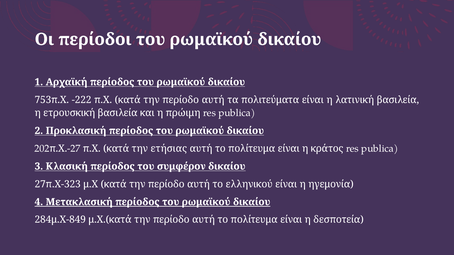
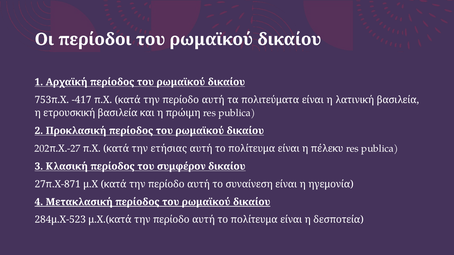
-222: -222 -> -417
κράτος: κράτος -> πέλεκυ
27π.Χ-323: 27π.Χ-323 -> 27π.Χ-871
ελληνικού: ελληνικού -> συναίνεση
284μ.Χ-849: 284μ.Χ-849 -> 284μ.Χ-523
